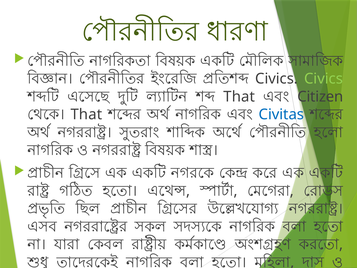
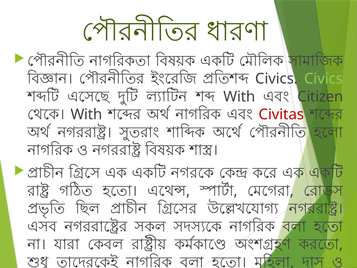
That at (239, 97): That -> With
That at (86, 114): That -> With
Civitas colour: blue -> red
